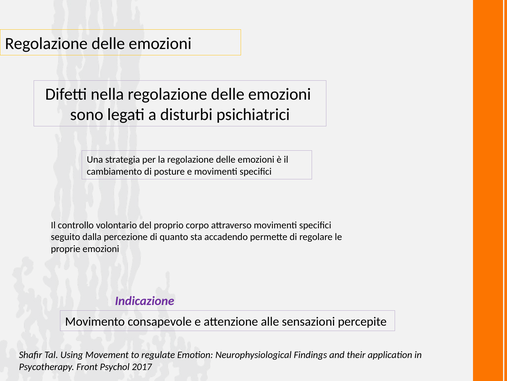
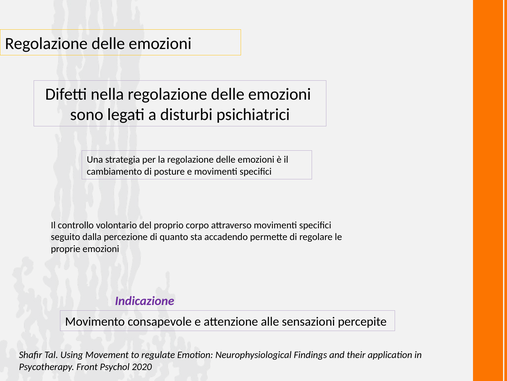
2017: 2017 -> 2020
